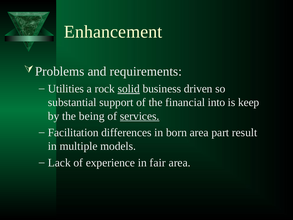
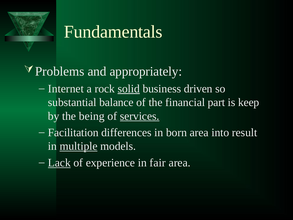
Enhancement: Enhancement -> Fundamentals
requirements: requirements -> appropriately
Utilities: Utilities -> Internet
support: support -> balance
into: into -> part
part: part -> into
multiple underline: none -> present
Lack underline: none -> present
